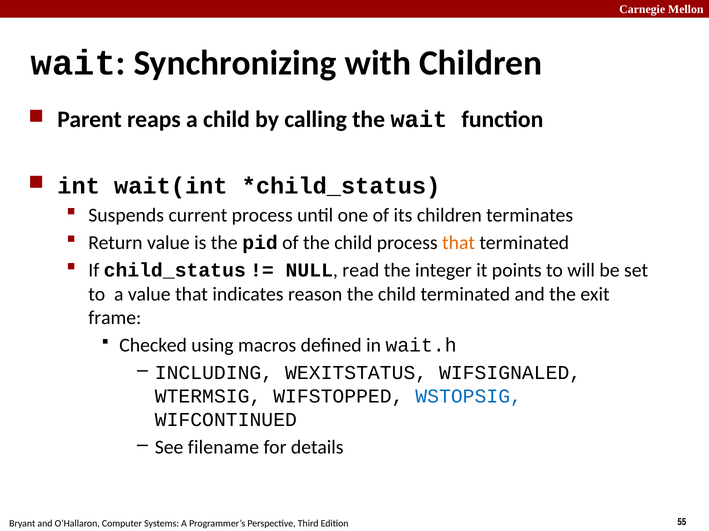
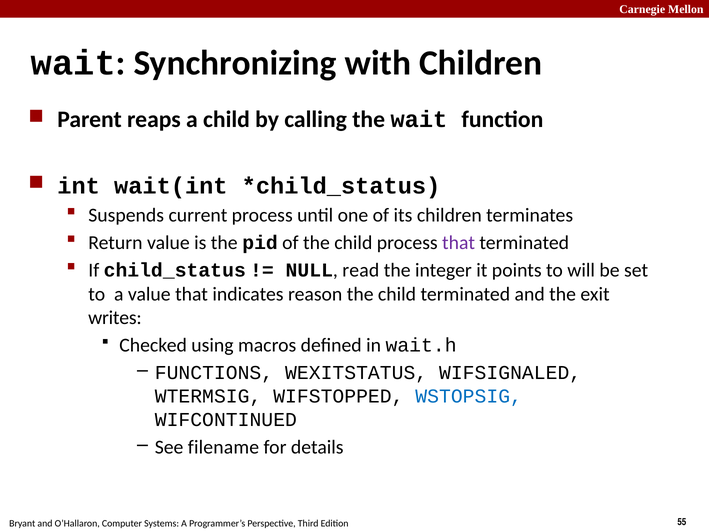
that at (459, 243) colour: orange -> purple
frame: frame -> writes
INCLUDING: INCLUDING -> FUNCTIONS
